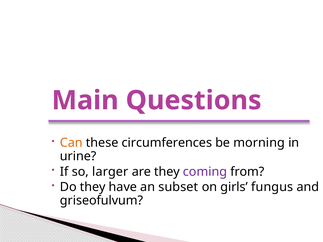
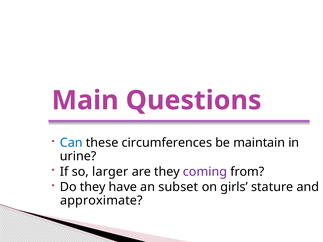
Can colour: orange -> blue
morning: morning -> maintain
fungus: fungus -> stature
griseofulvum: griseofulvum -> approximate
